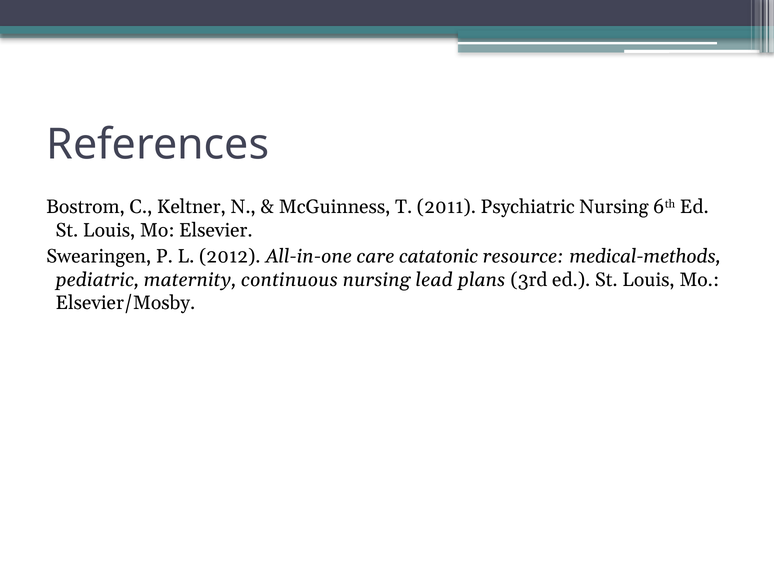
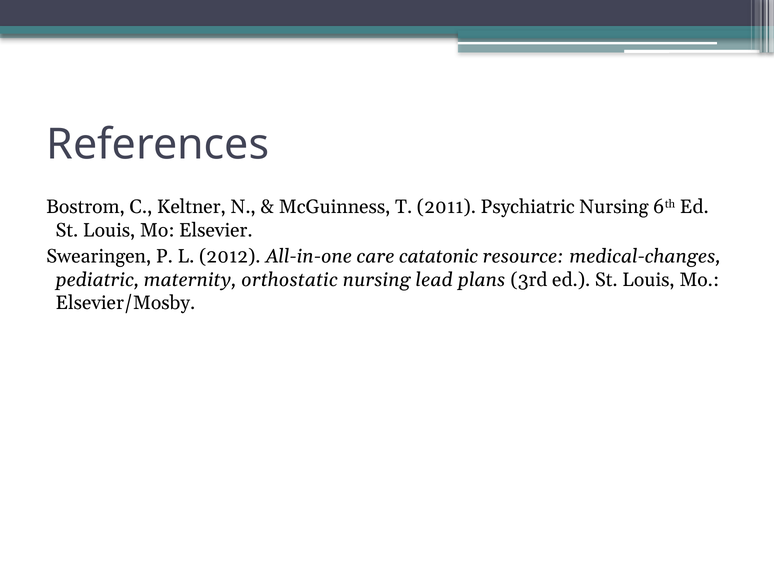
medical-methods: medical-methods -> medical-changes
continuous: continuous -> orthostatic
